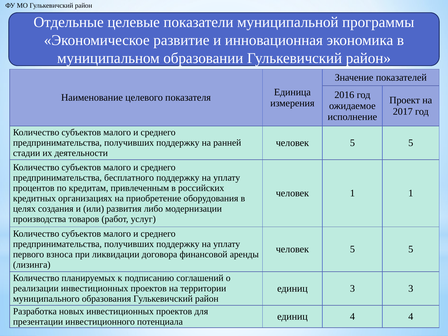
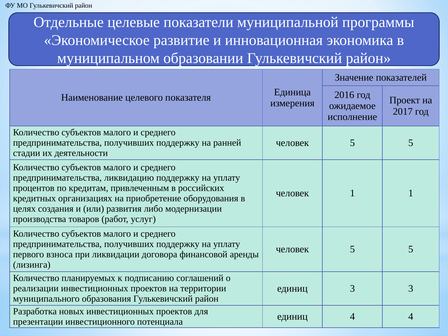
бесплатного: бесплатного -> ликвидацию
